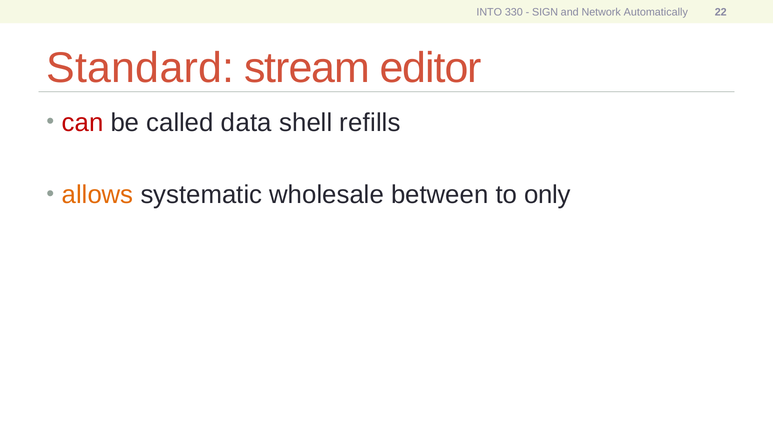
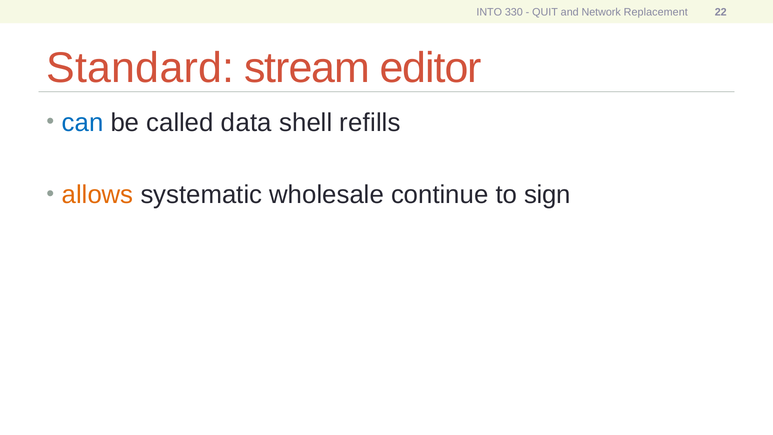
SIGN: SIGN -> QUIT
Automatically: Automatically -> Replacement
can colour: red -> blue
between: between -> continue
only: only -> sign
